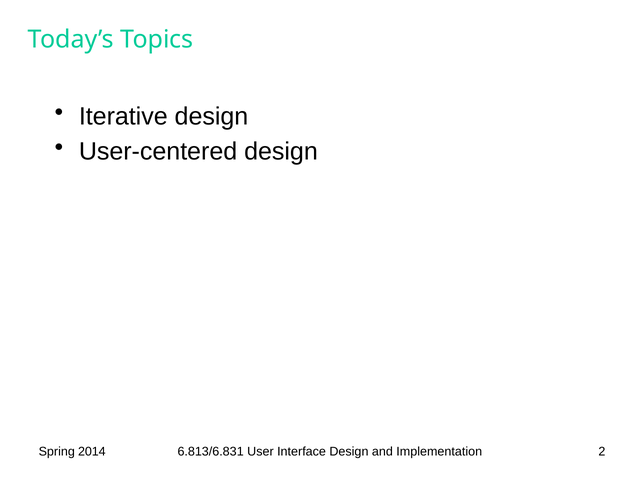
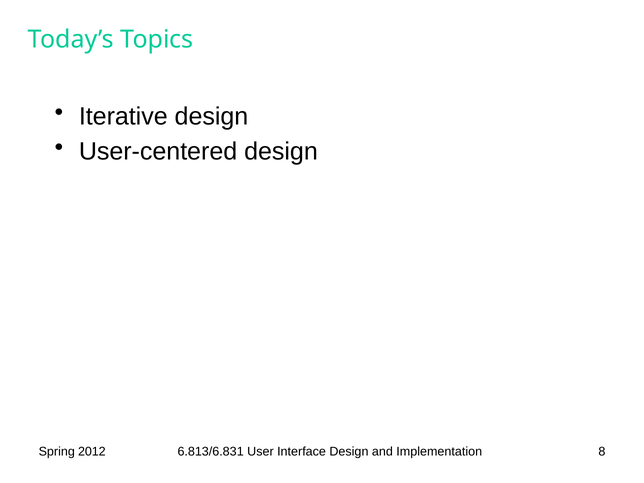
2014: 2014 -> 2012
2: 2 -> 8
